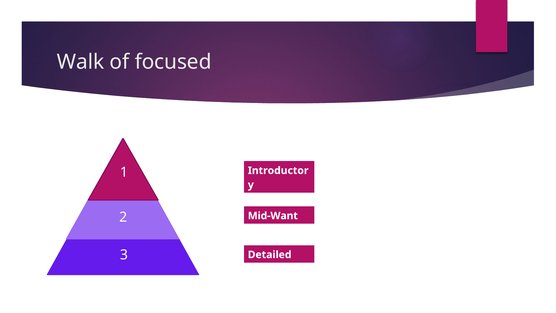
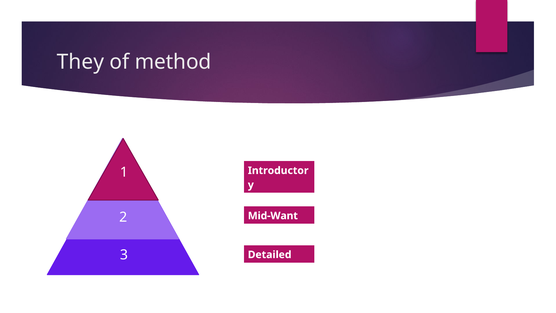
Walk: Walk -> They
focused: focused -> method
